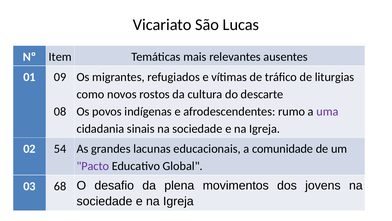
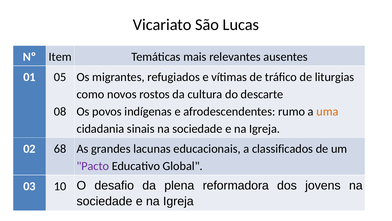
09: 09 -> 05
uma colour: purple -> orange
54: 54 -> 68
comunidade: comunidade -> classificados
68: 68 -> 10
movimentos: movimentos -> reformadora
